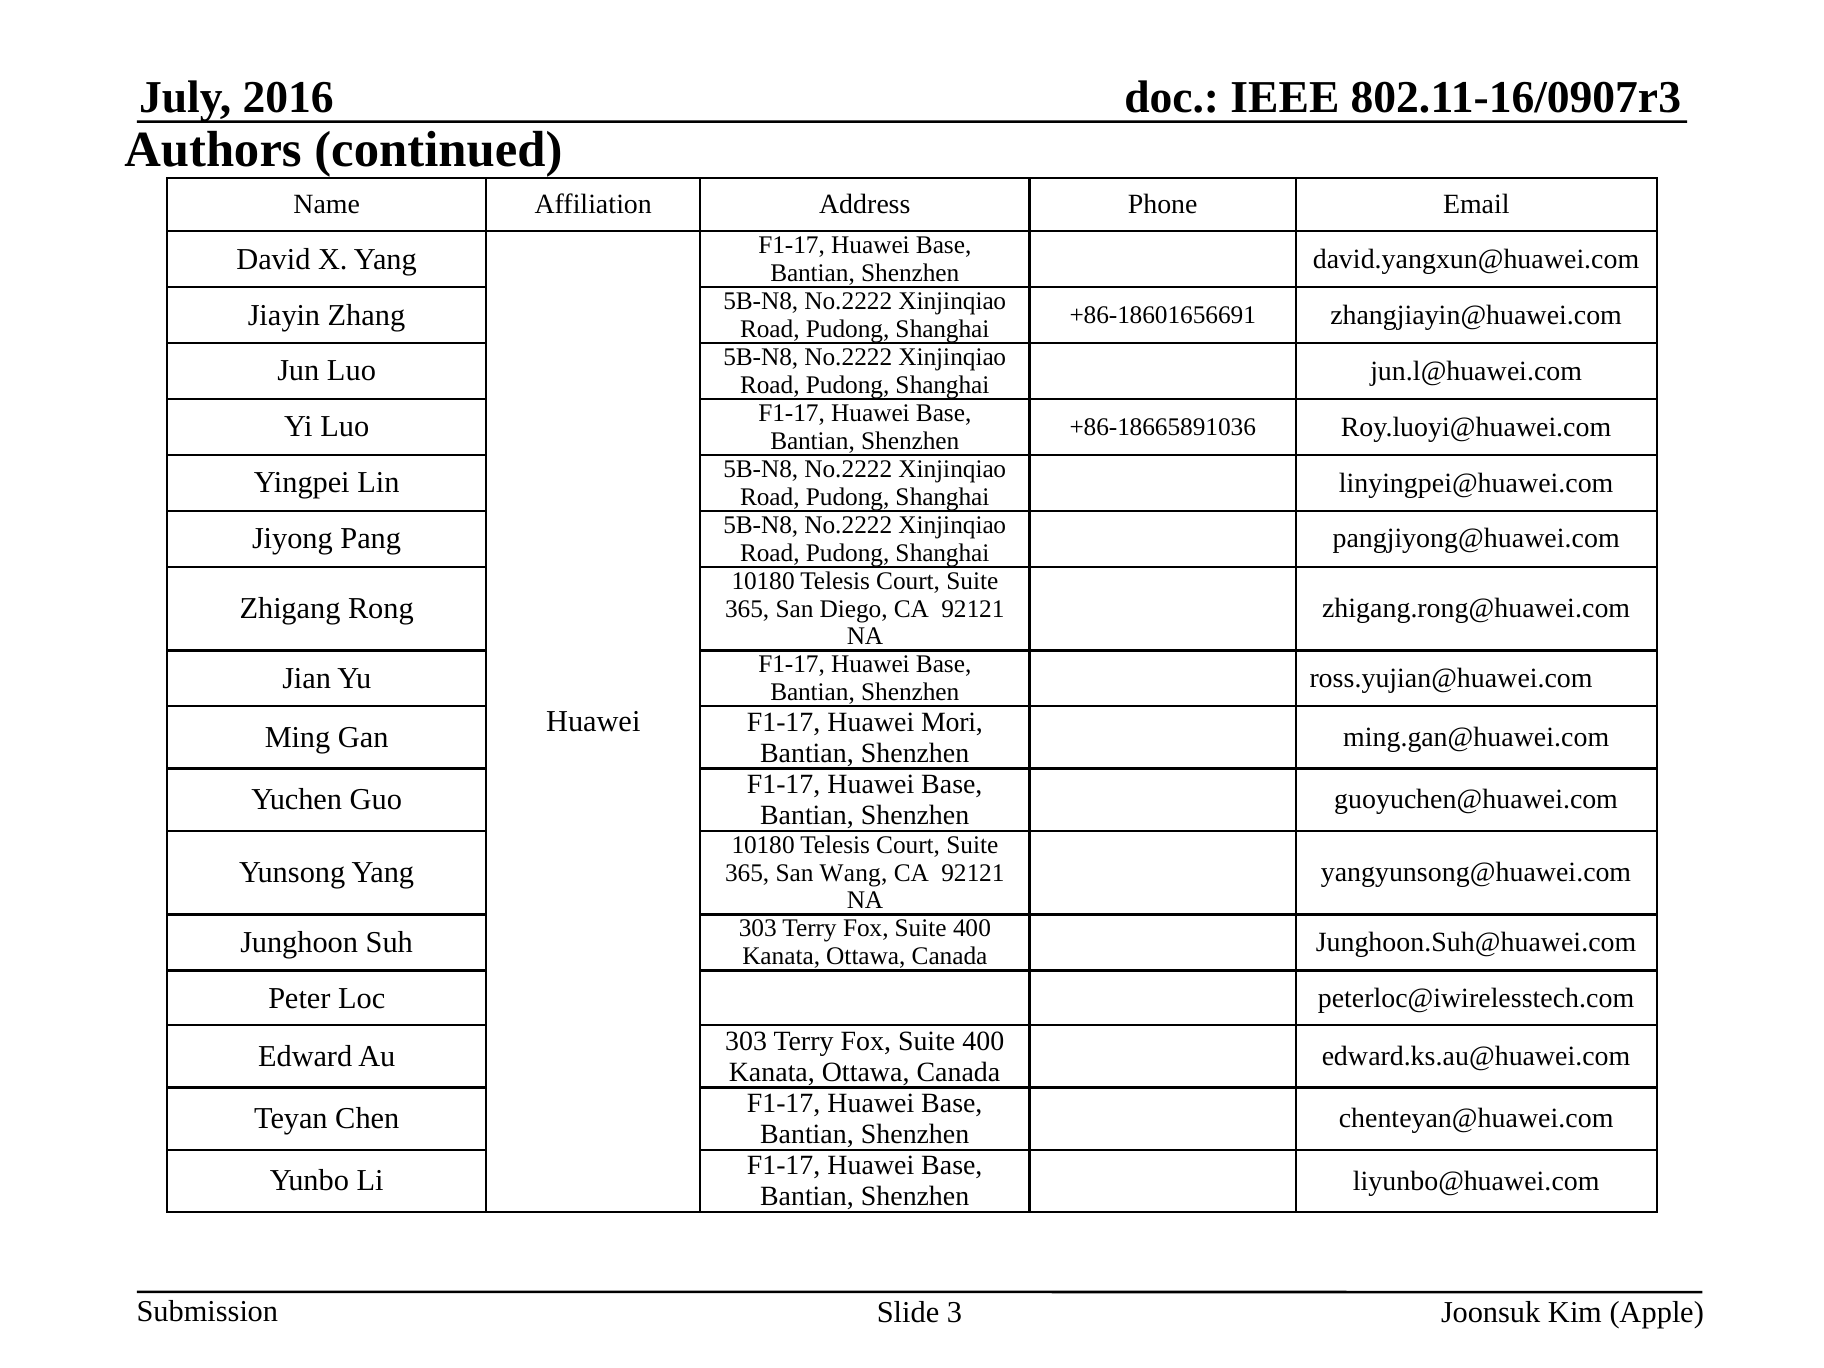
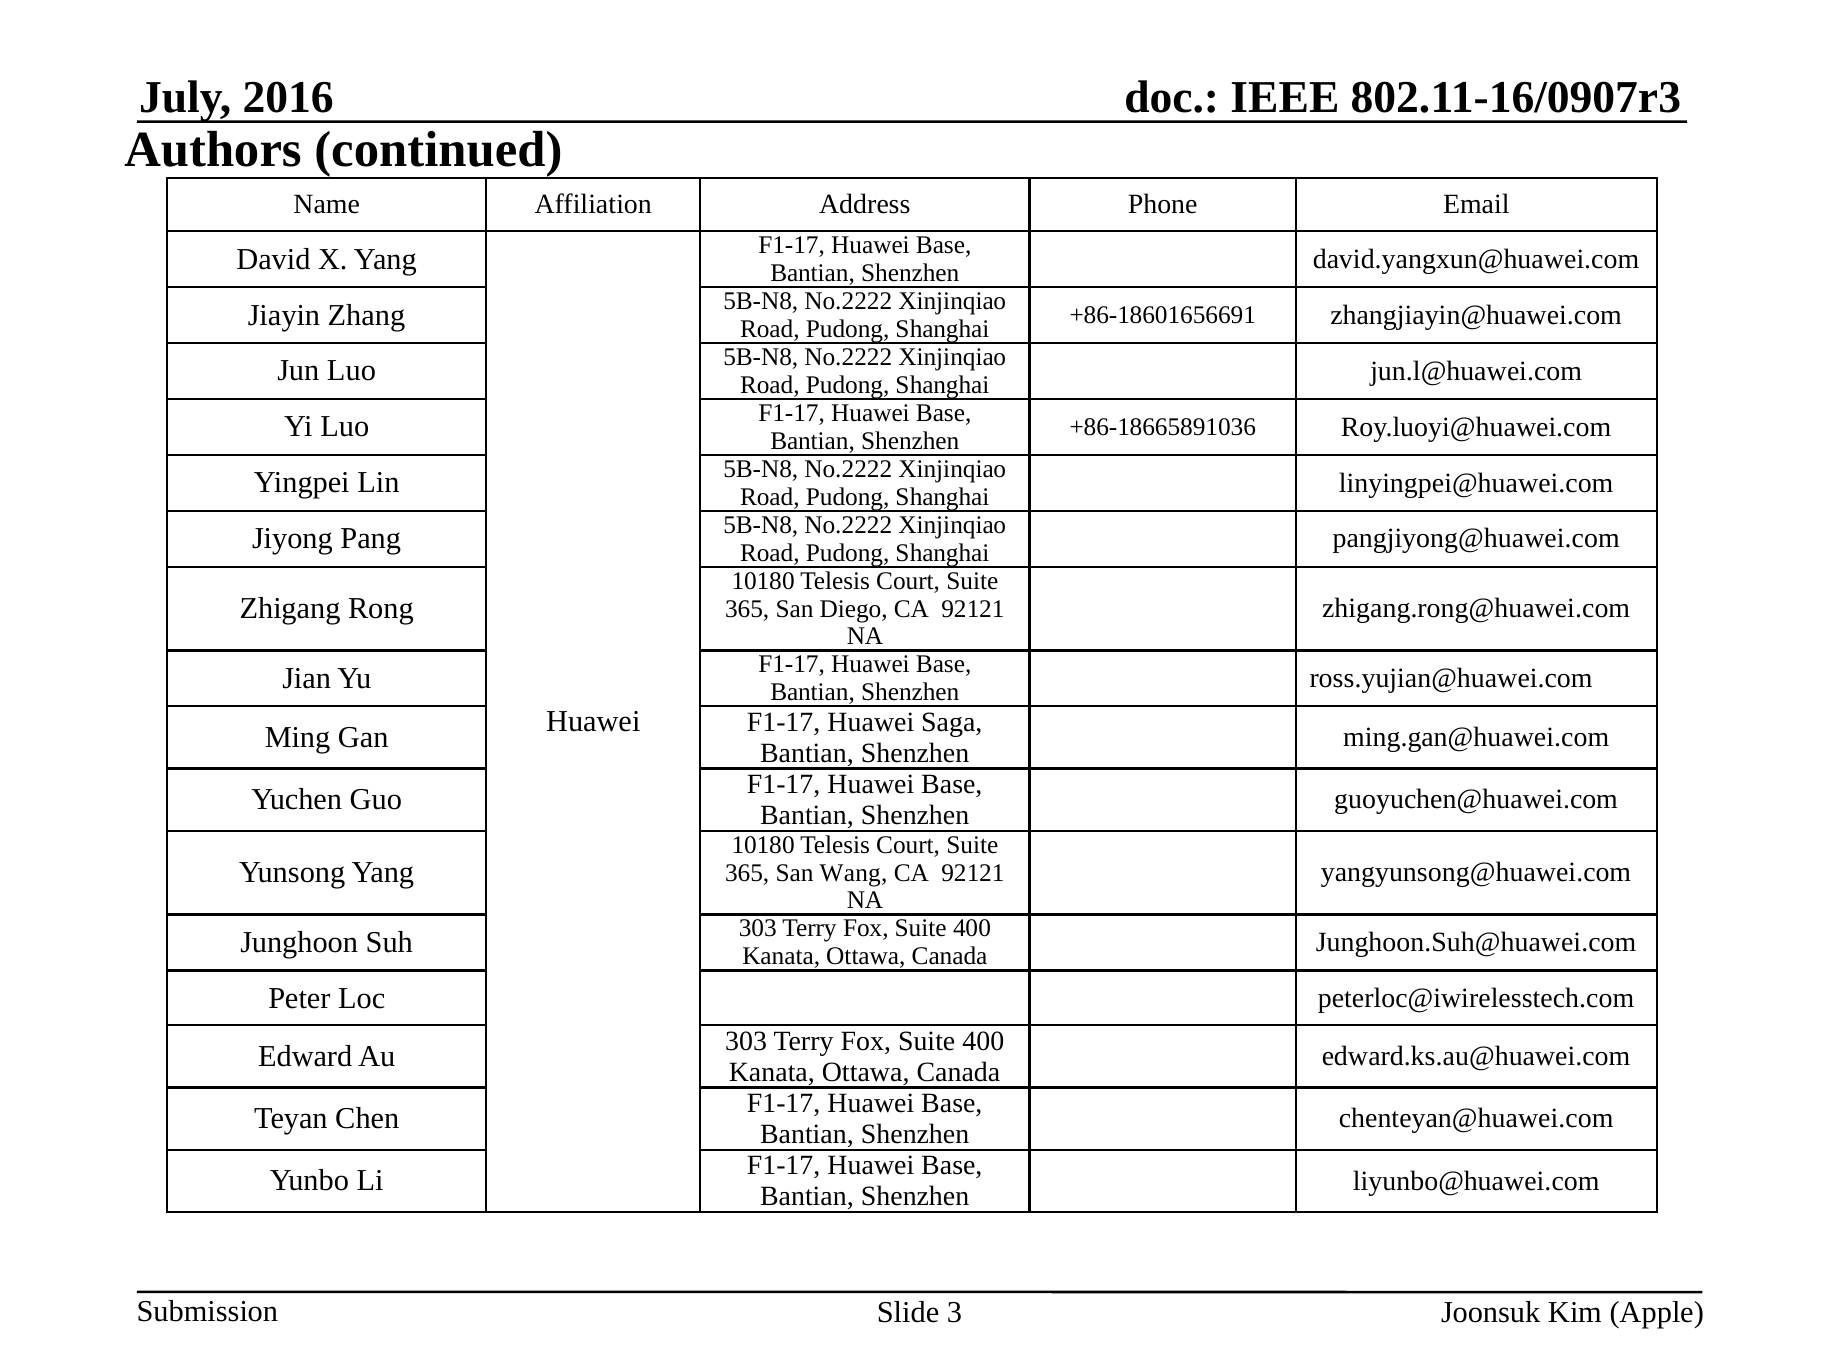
Mori: Mori -> Saga
